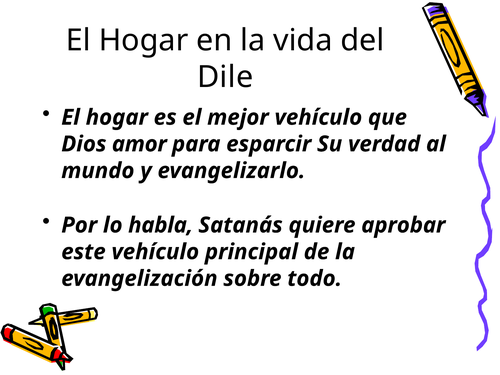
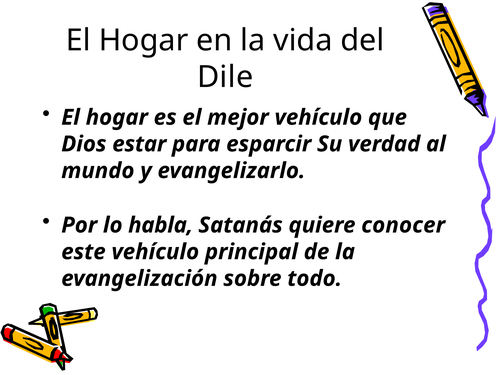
amor: amor -> estar
aprobar: aprobar -> conocer
